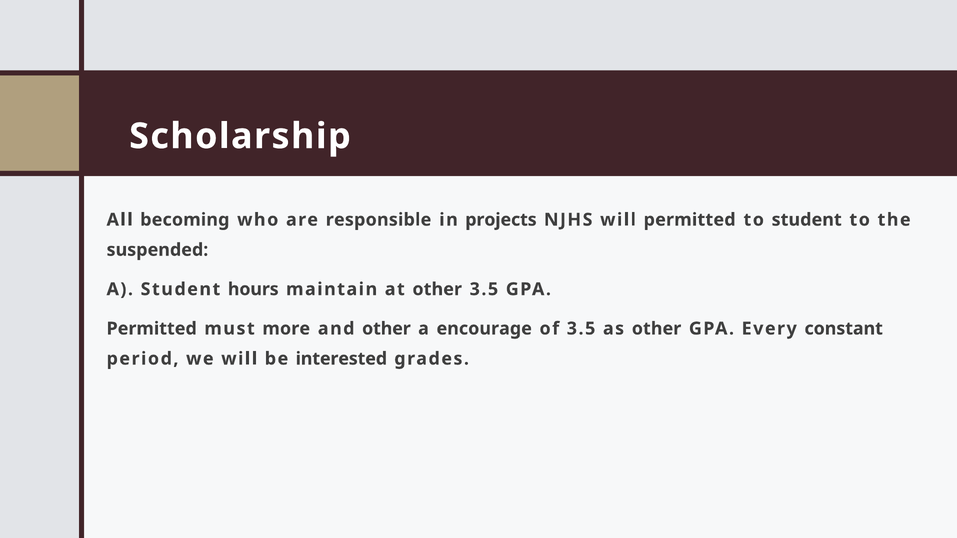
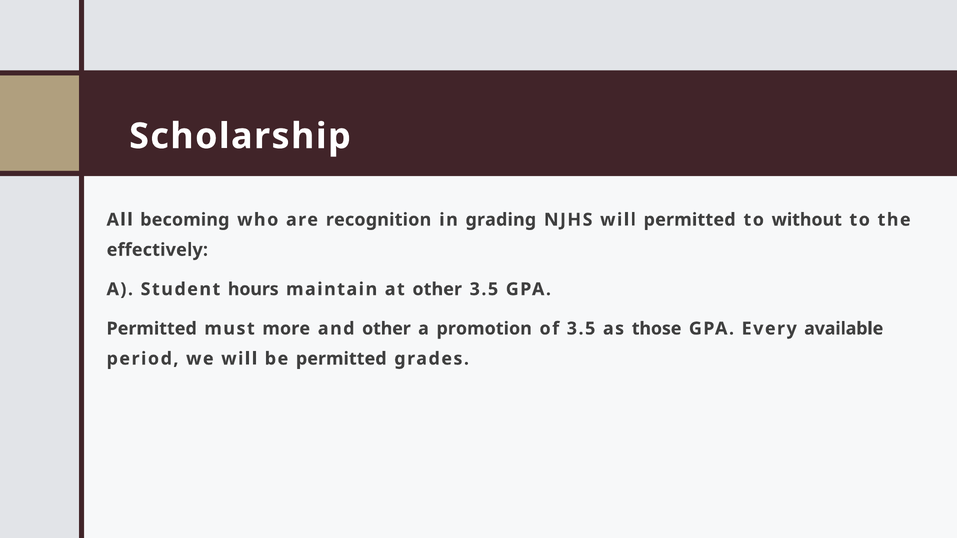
responsible: responsible -> recognition
projects: projects -> grading
to student: student -> without
suspended: suspended -> effectively
encourage: encourage -> promotion
as other: other -> those
constant: constant -> available
be interested: interested -> permitted
